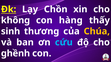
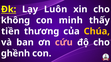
Chồn: Chồn -> Luôn
hàng: hàng -> minh
sinh: sinh -> tiền
cứu colour: light blue -> pink
